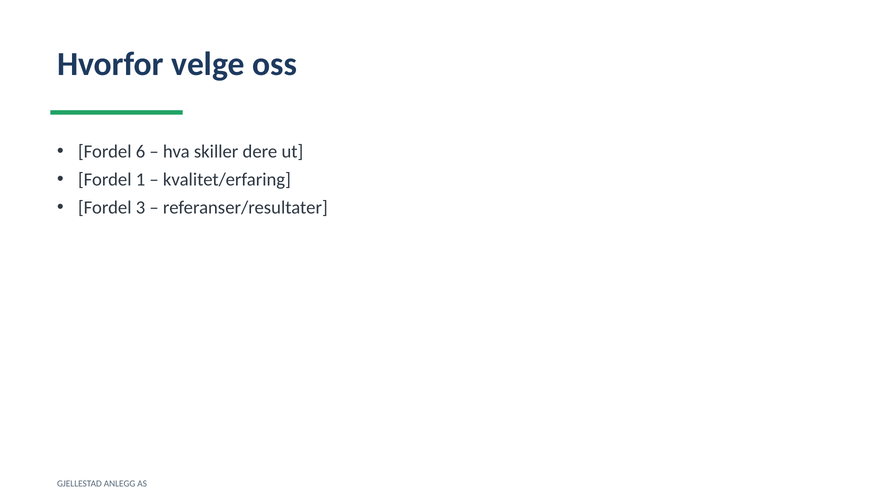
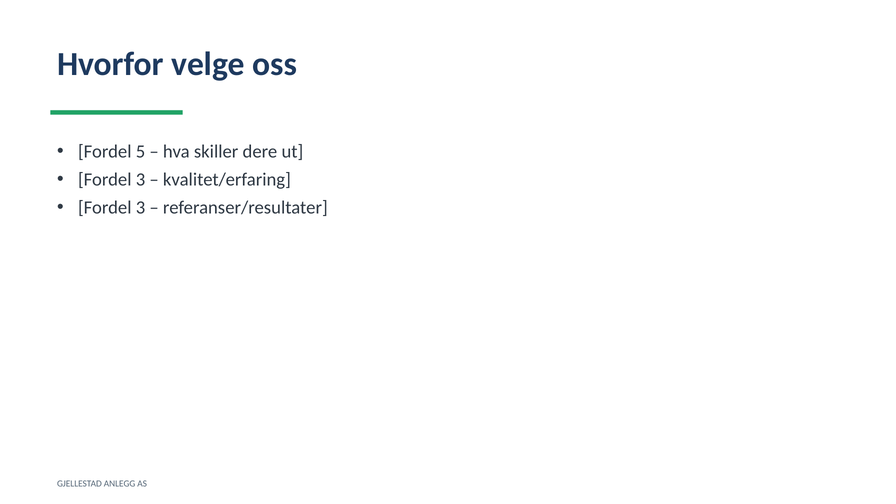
6: 6 -> 5
1 at (141, 180): 1 -> 3
